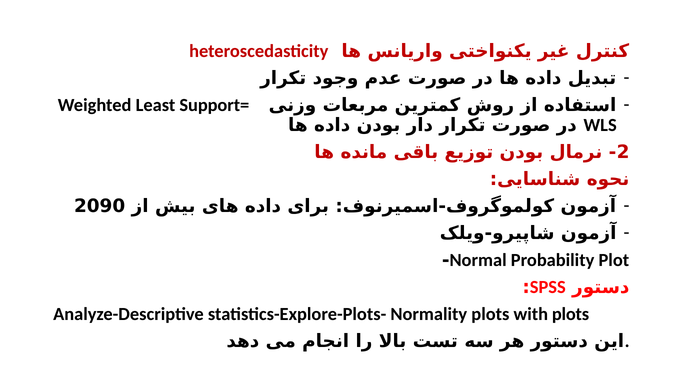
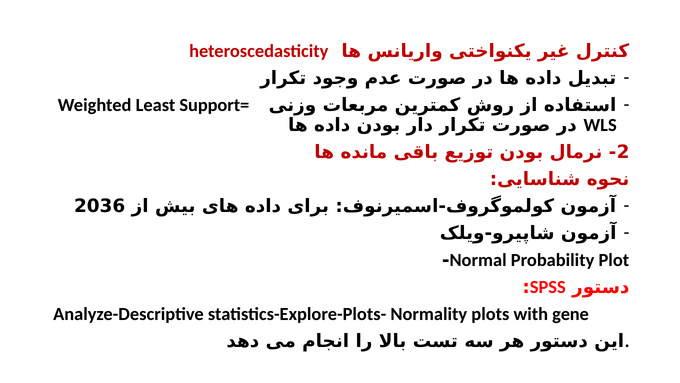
2090: 2090 -> 2036
with plots: plots -> gene
